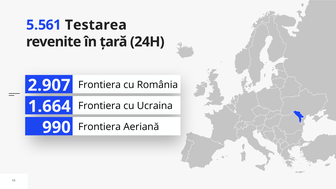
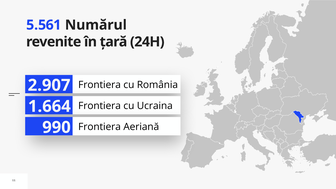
Testarea: Testarea -> Numărul
